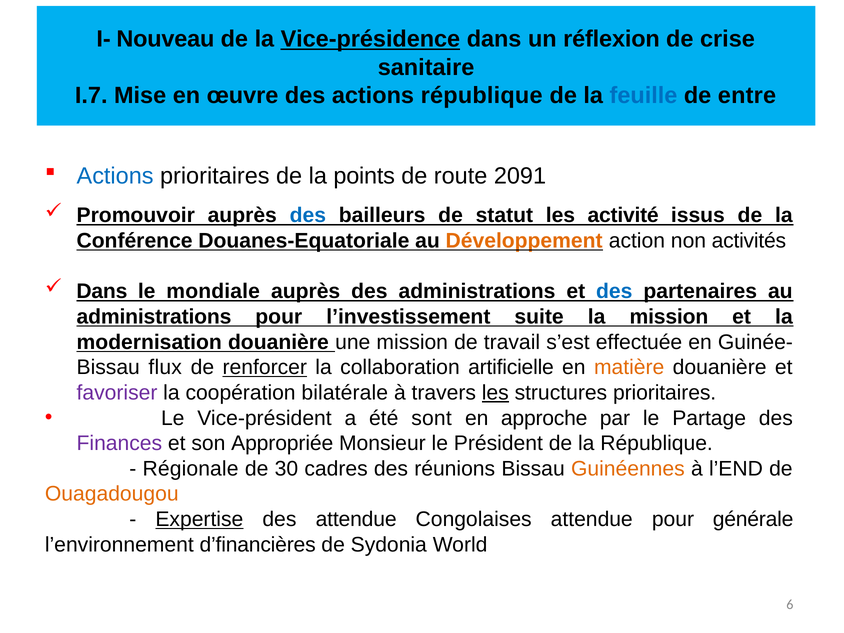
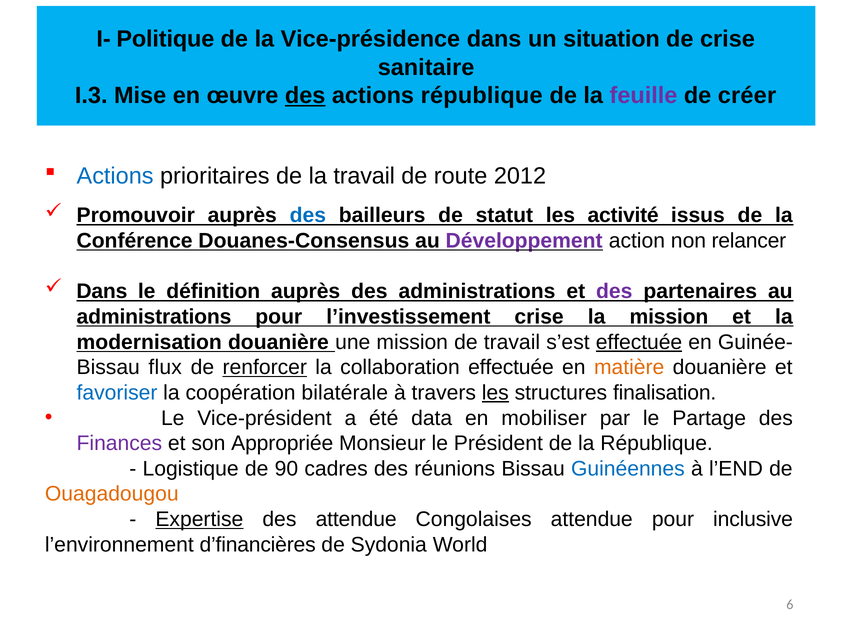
Nouveau: Nouveau -> Politique
Vice-présidence underline: present -> none
réflexion: réflexion -> situation
I.7: I.7 -> I.3
des at (305, 96) underline: none -> present
feuille colour: blue -> purple
entre: entre -> créer
la points: points -> travail
2091: 2091 -> 2012
Douanes-Equatoriale: Douanes-Equatoriale -> Douanes-Consensus
Développement colour: orange -> purple
activités: activités -> relancer
mondiale: mondiale -> définition
des at (614, 291) colour: blue -> purple
l’investissement suite: suite -> crise
effectuée at (639, 342) underline: none -> present
collaboration artificielle: artificielle -> effectuée
favoriser colour: purple -> blue
structures prioritaires: prioritaires -> finalisation
sont: sont -> data
approche: approche -> mobiliser
Régionale: Régionale -> Logistique
30: 30 -> 90
Guinéennes colour: orange -> blue
générale: générale -> inclusive
